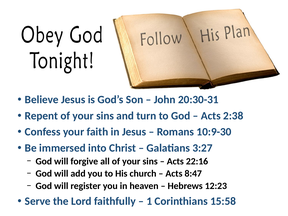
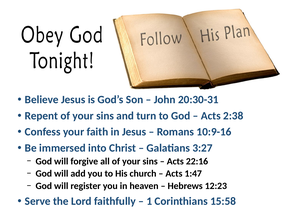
10:9-30: 10:9-30 -> 10:9-16
8:47: 8:47 -> 1:47
